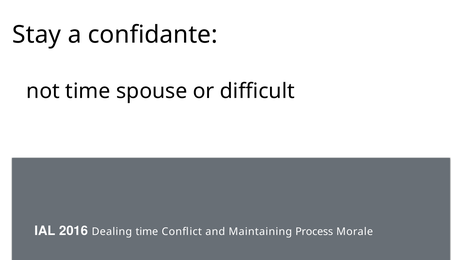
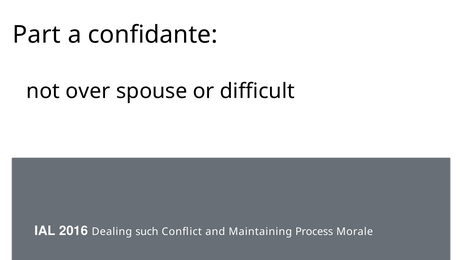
Stay: Stay -> Part
not time: time -> over
Dealing time: time -> such
